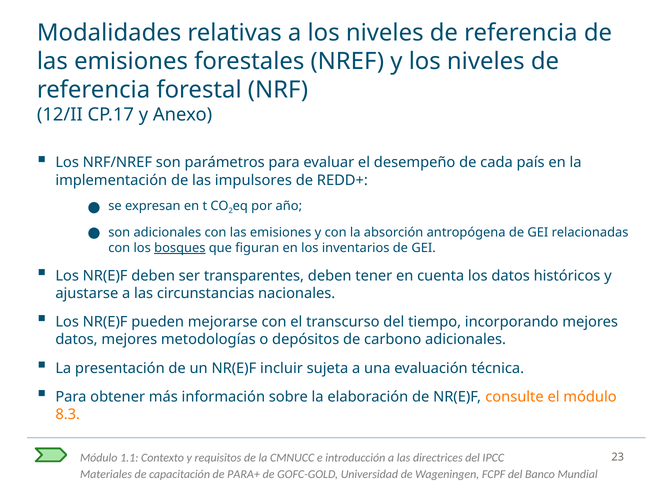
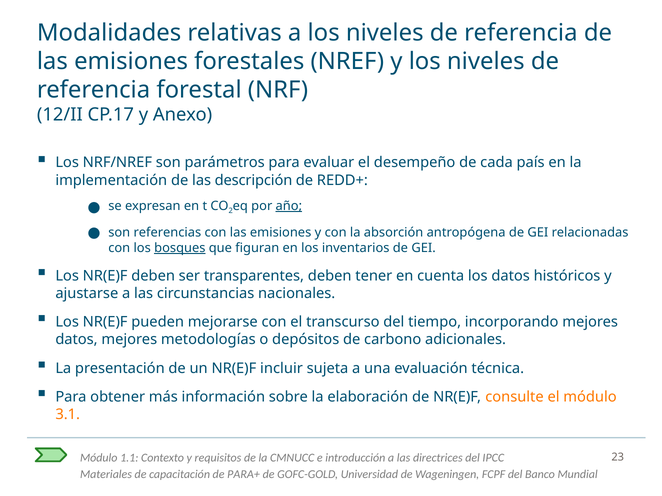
impulsores: impulsores -> descripción
año underline: none -> present
son adicionales: adicionales -> referencias
8.3: 8.3 -> 3.1
